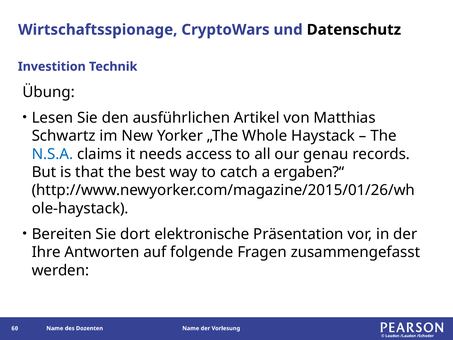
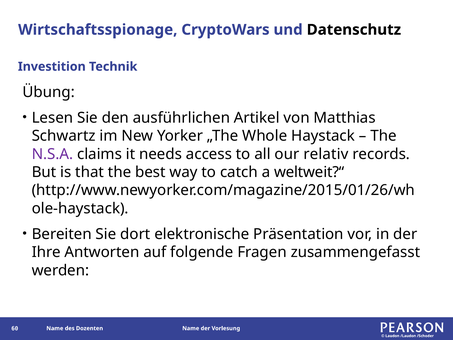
N.S.A colour: blue -> purple
genau: genau -> relativ
ergaben?“: ergaben?“ -> weltweit?“
